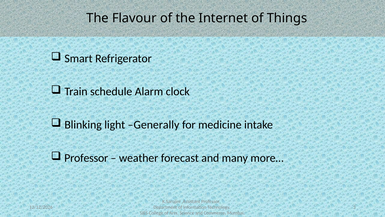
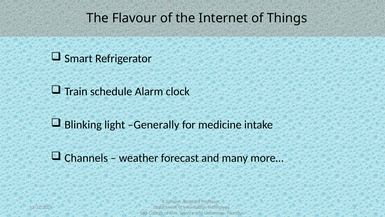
Professor at (86, 158): Professor -> Channels
